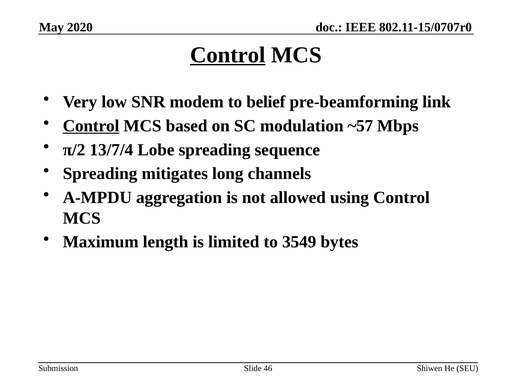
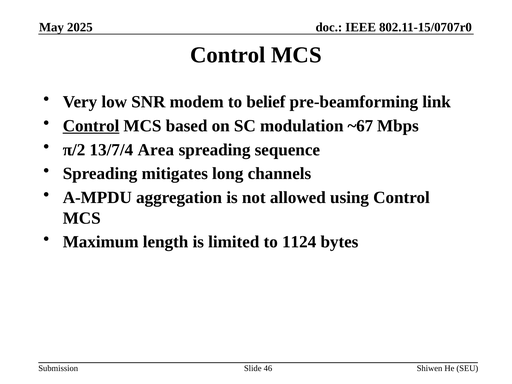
2020: 2020 -> 2025
Control at (228, 55) underline: present -> none
~57: ~57 -> ~67
Lobe: Lobe -> Area
3549: 3549 -> 1124
